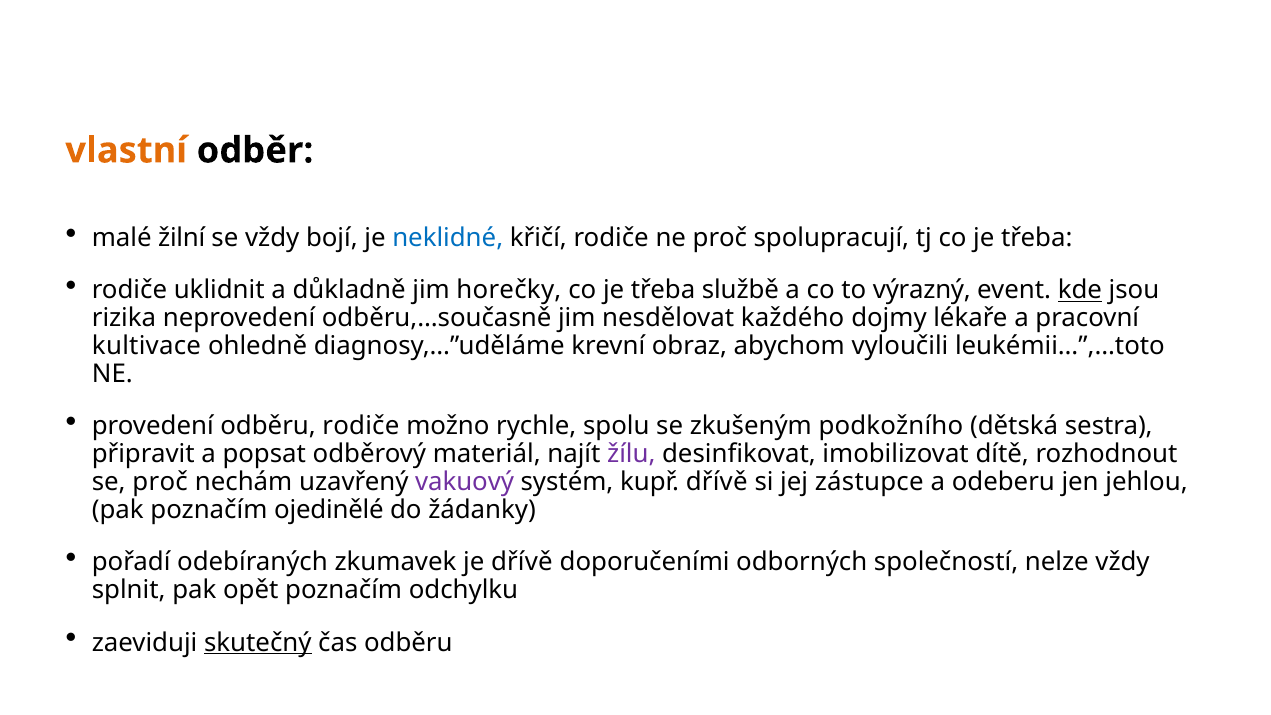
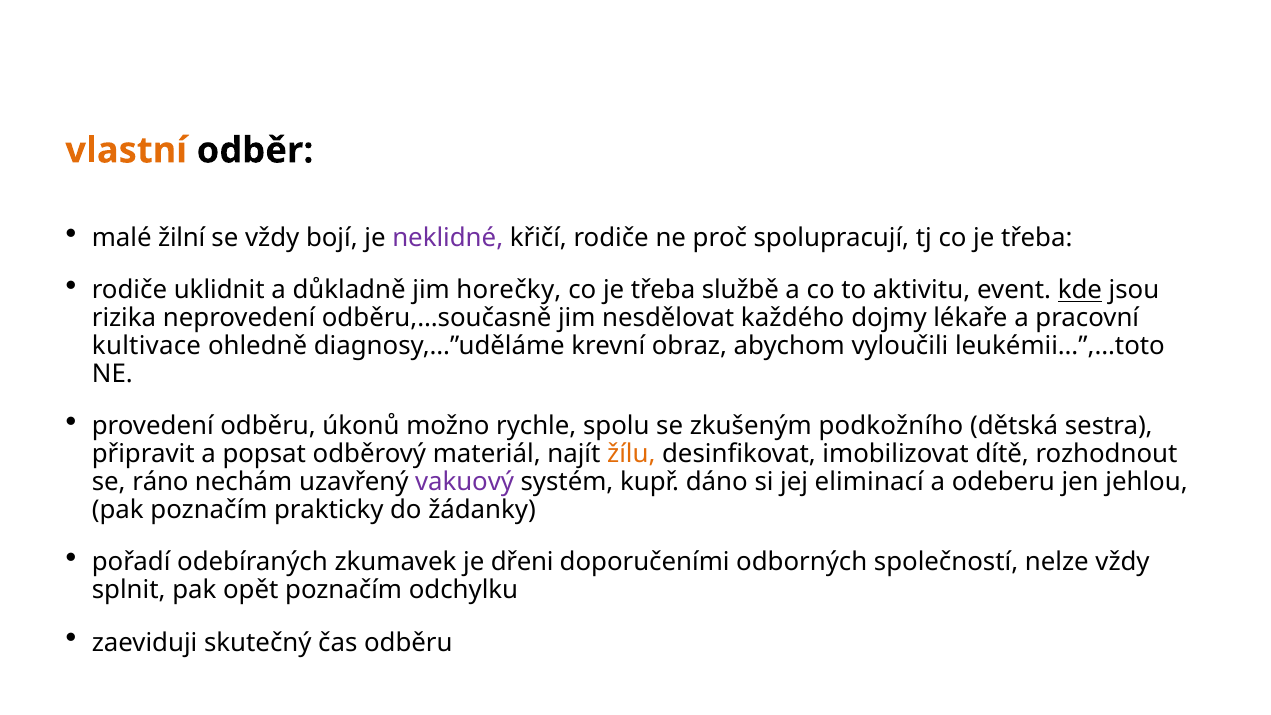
neklidné colour: blue -> purple
výrazný: výrazný -> aktivitu
odběru rodiče: rodiče -> úkonů
žílu colour: purple -> orange
se proč: proč -> ráno
kupř dřívě: dřívě -> dáno
zástupce: zástupce -> eliminací
ojedinělé: ojedinělé -> prakticky
je dřívě: dřívě -> dřeni
skutečný underline: present -> none
